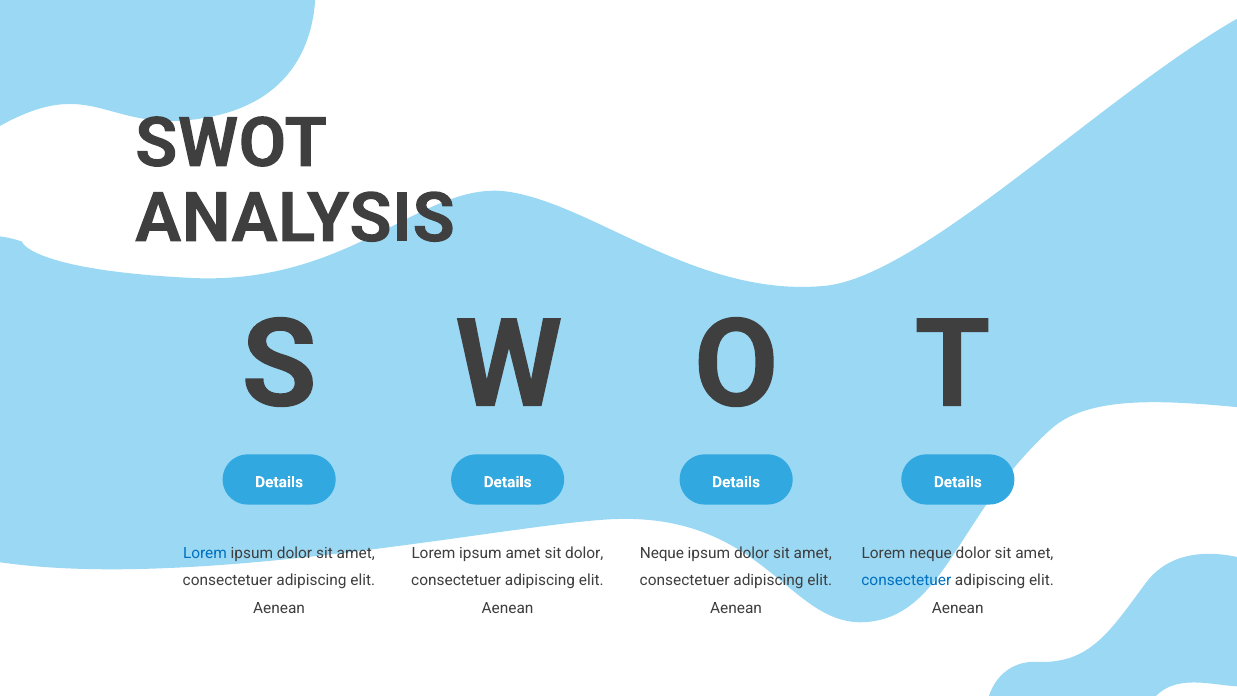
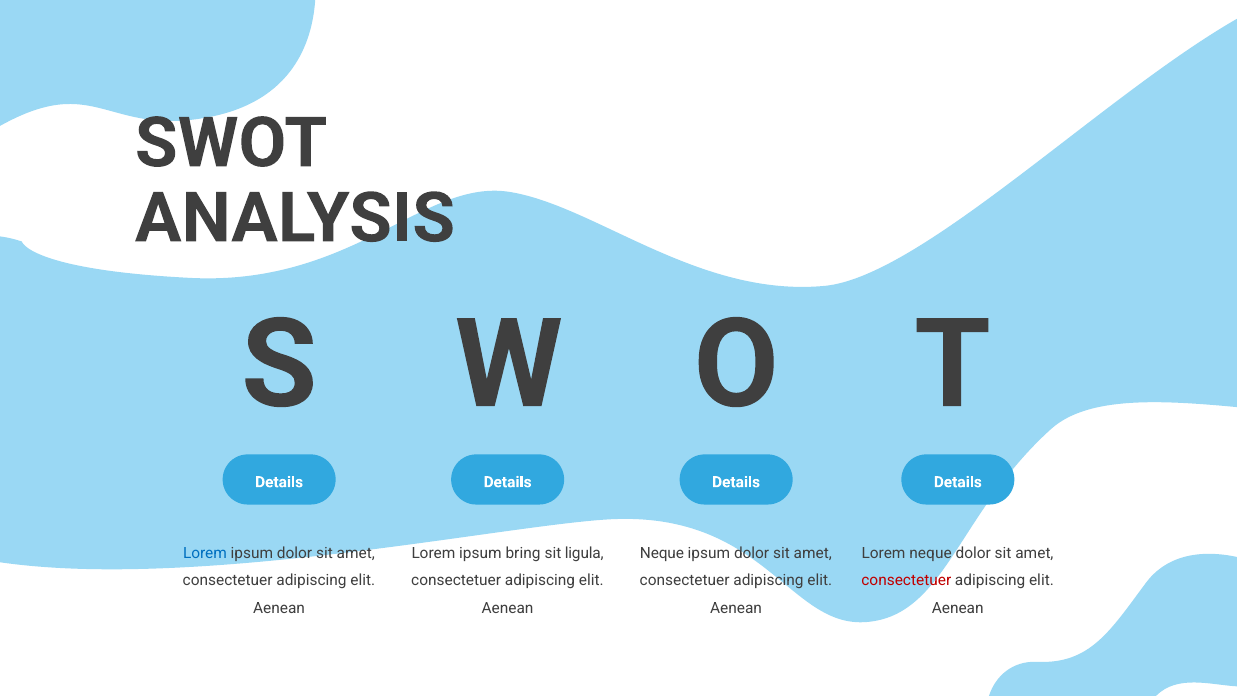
ipsum amet: amet -> bring
sit dolor: dolor -> ligula
consectetuer at (906, 581) colour: blue -> red
